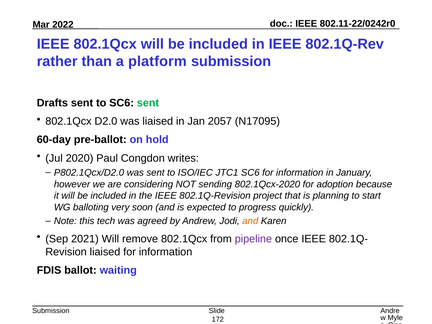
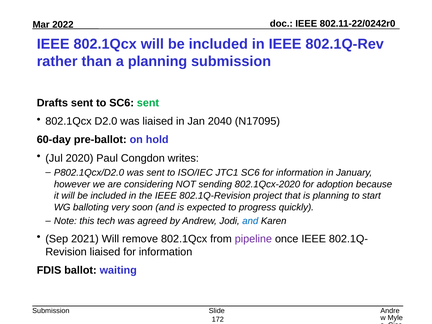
a platform: platform -> planning
2057: 2057 -> 2040
and at (250, 221) colour: orange -> blue
